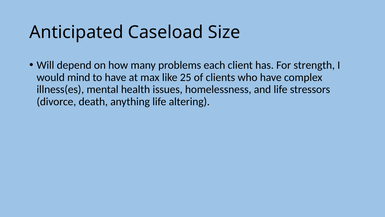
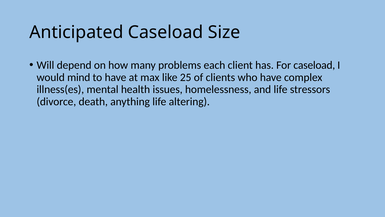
For strength: strength -> caseload
